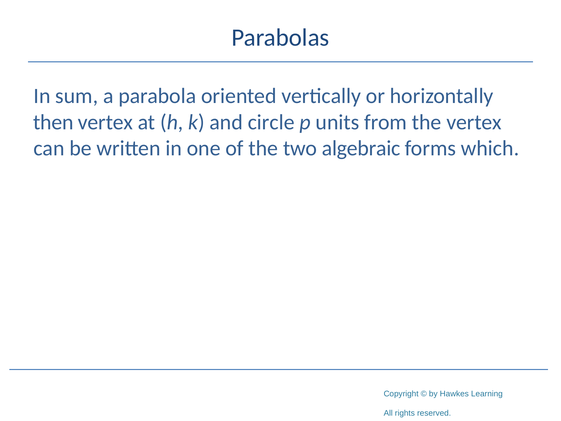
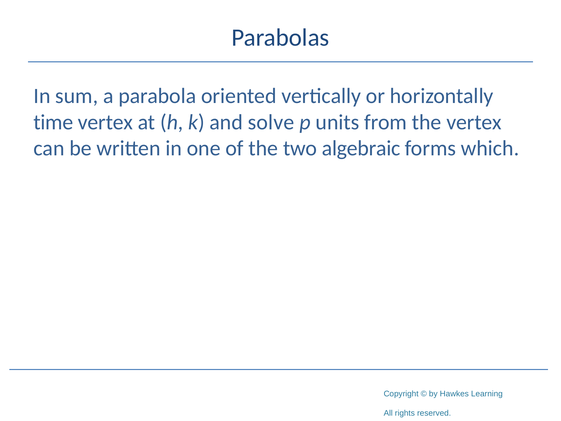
then: then -> time
circle: circle -> solve
